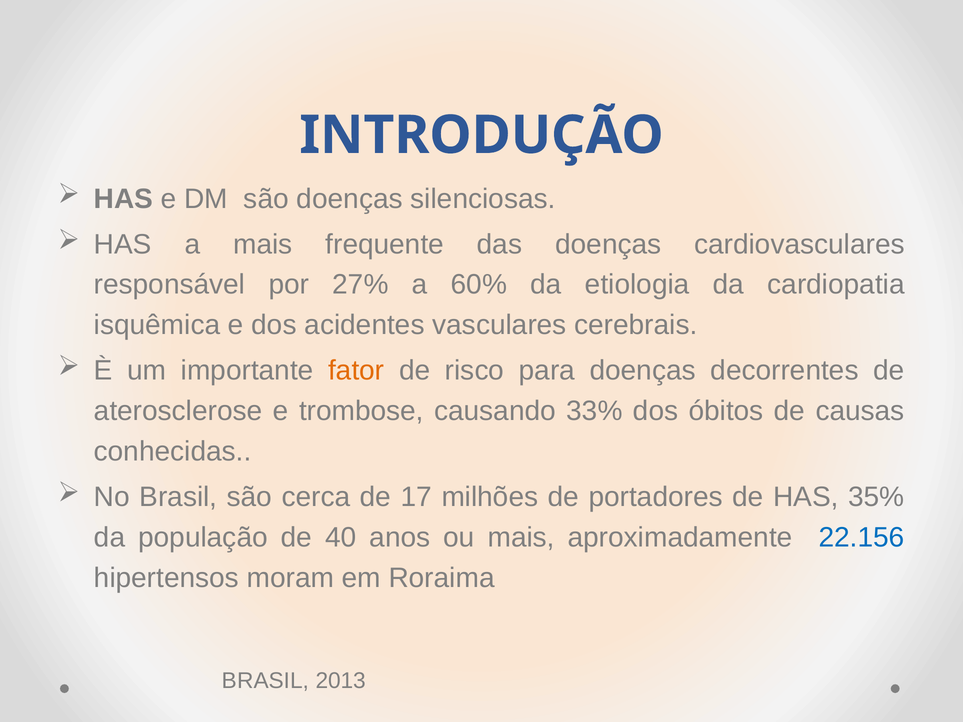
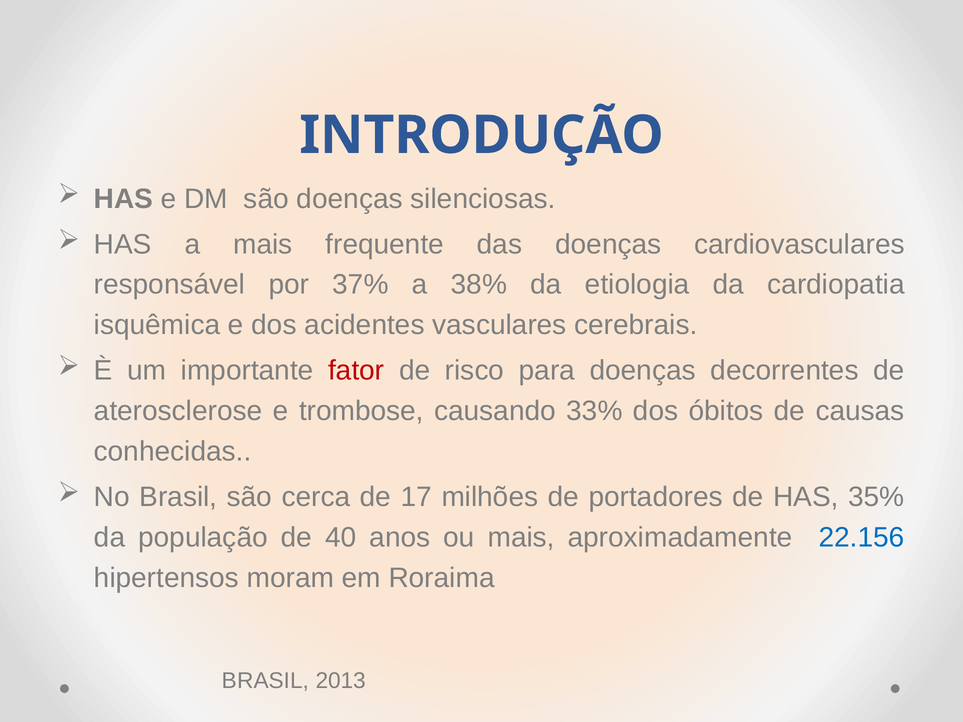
27%: 27% -> 37%
60%: 60% -> 38%
fator colour: orange -> red
